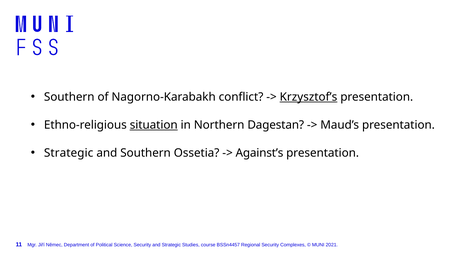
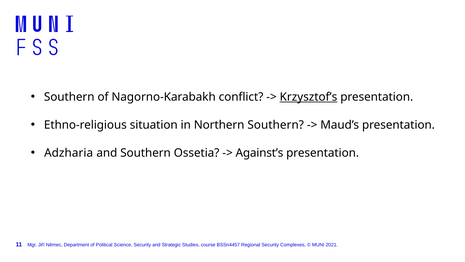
situation underline: present -> none
Northern Dagestan: Dagestan -> Southern
Strategic at (69, 153): Strategic -> Adzharia
